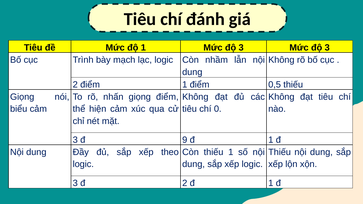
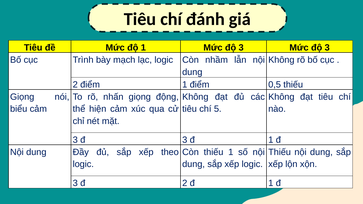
giọng điểm: điểm -> động
0: 0 -> 5
đ 9: 9 -> 3
